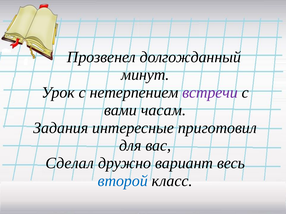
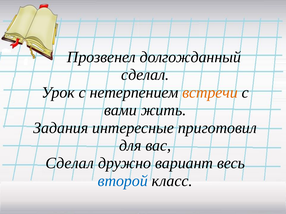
минут at (145, 75): минут -> сделал
встречи colour: purple -> orange
часам: часам -> жить
